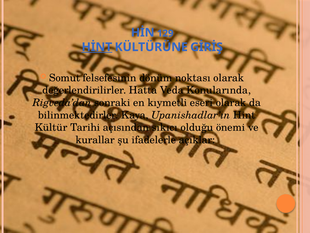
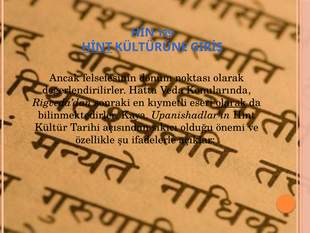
Somut: Somut -> Ancak
olarak at (231, 102) underline: none -> present
kurallar: kurallar -> özellikle
